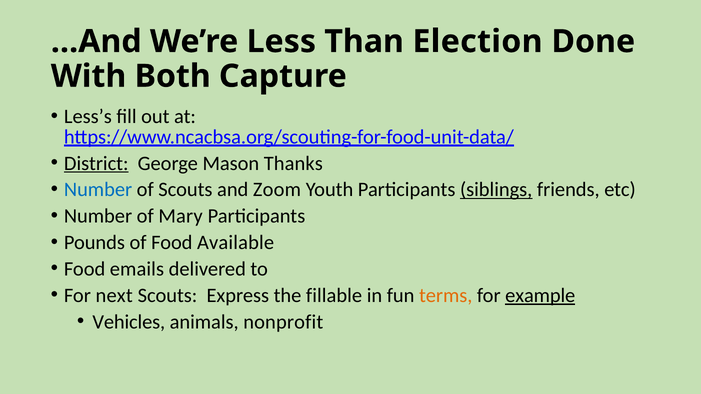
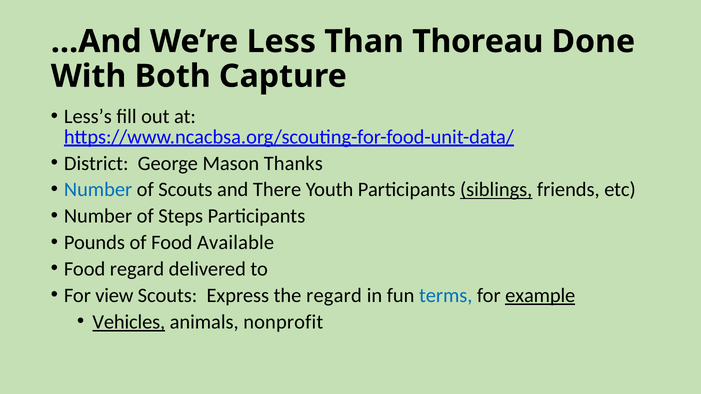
Election: Election -> Thoreau
District underline: present -> none
Zoom: Zoom -> There
Mary: Mary -> Steps
Food emails: emails -> regard
next: next -> view
the fillable: fillable -> regard
terms colour: orange -> blue
Vehicles underline: none -> present
